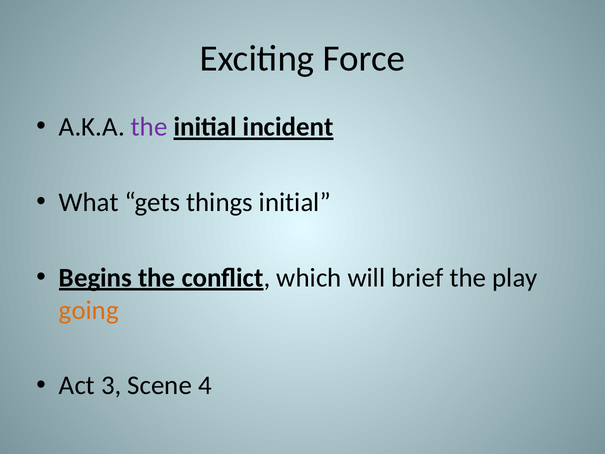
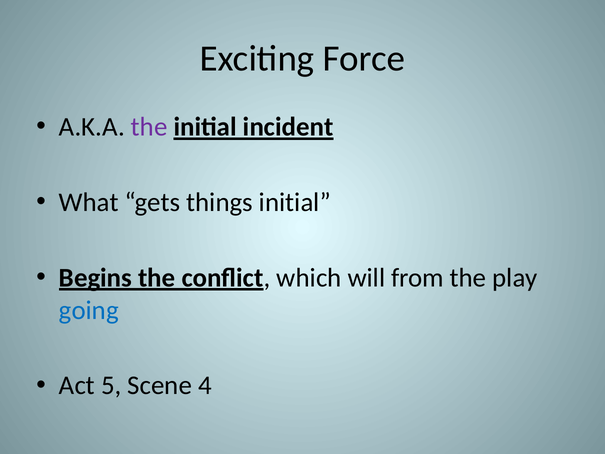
brief: brief -> from
going colour: orange -> blue
3: 3 -> 5
